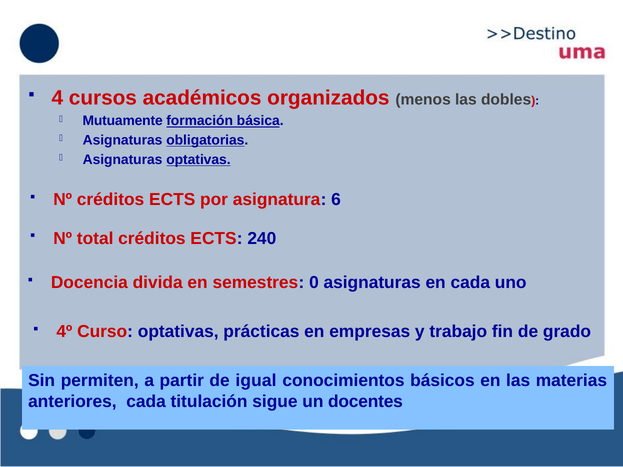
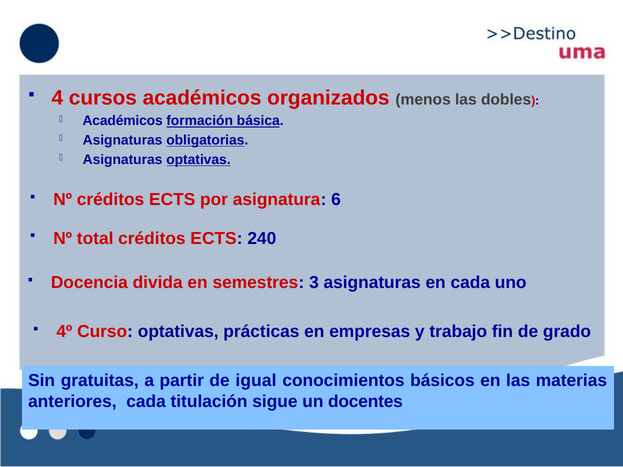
Mutuamente at (123, 121): Mutuamente -> Académicos
0: 0 -> 3
permiten: permiten -> gratuitas
